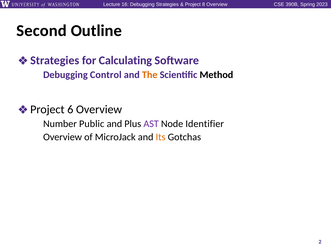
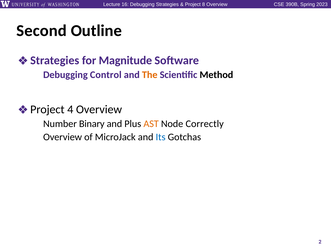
Calculating: Calculating -> Magnitude
6: 6 -> 4
Public: Public -> Binary
AST colour: purple -> orange
Identifier: Identifier -> Correctly
Its colour: orange -> blue
